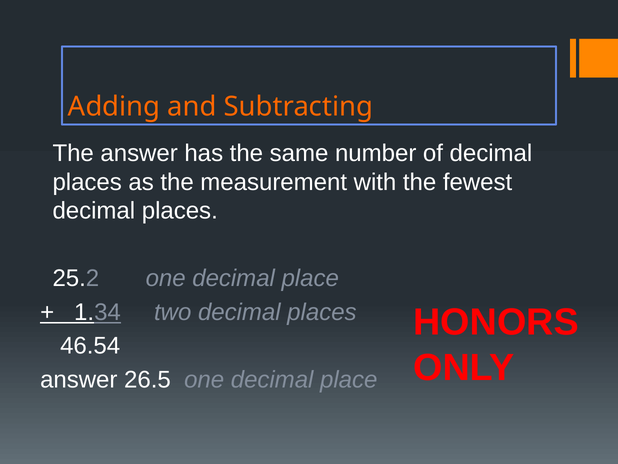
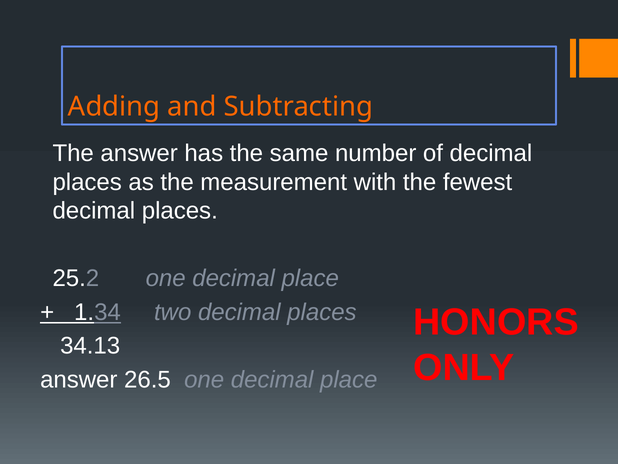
46.54: 46.54 -> 34.13
